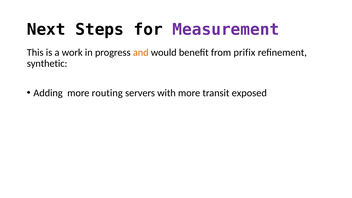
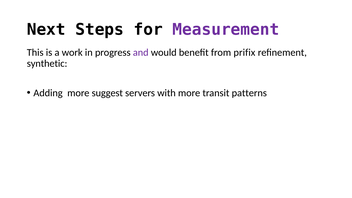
and colour: orange -> purple
routing: routing -> suggest
exposed: exposed -> patterns
